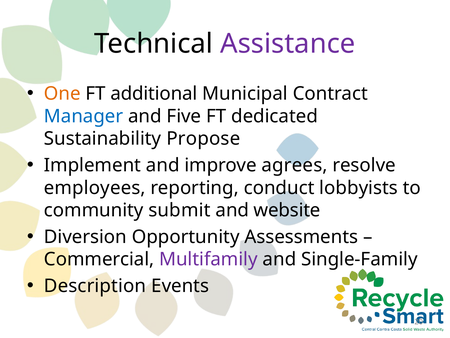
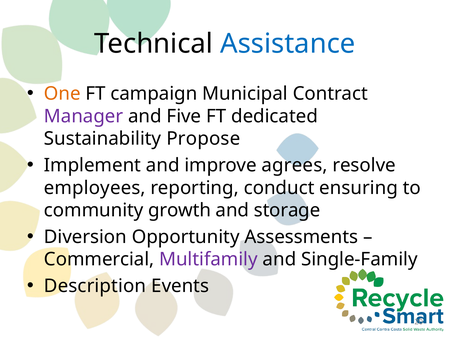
Assistance colour: purple -> blue
additional: additional -> campaign
Manager colour: blue -> purple
lobbyists: lobbyists -> ensuring
submit: submit -> growth
website: website -> storage
